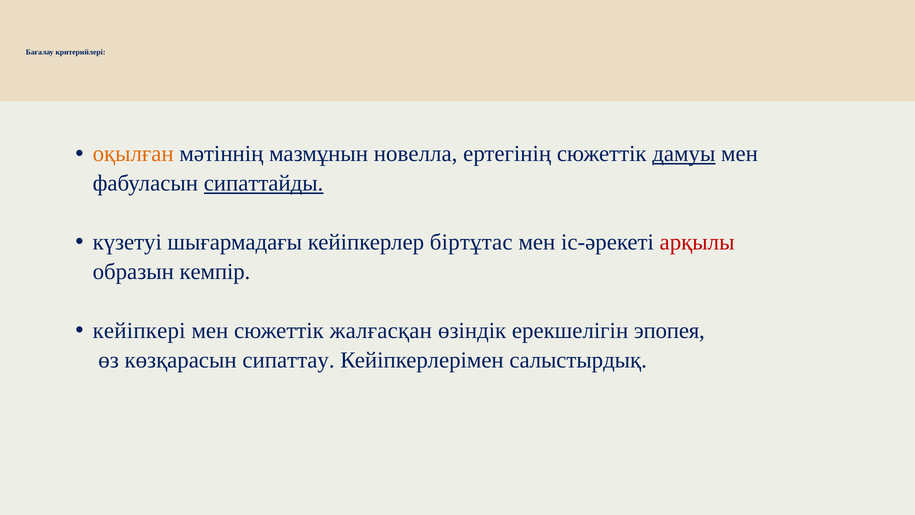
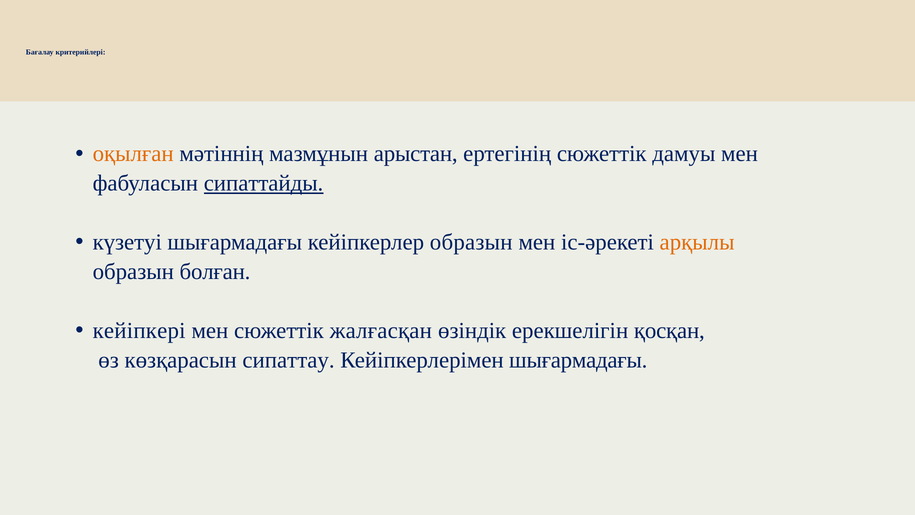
новелла: новелла -> арыстан
дамуы underline: present -> none
кейіпкерлер біртұтас: біртұтас -> образын
арқылы colour: red -> orange
кемпір: кемпір -> болған
эпопея: эпопея -> қосқан
Кейіпкерлерімен салыстырдық: салыстырдық -> шығармадағы
